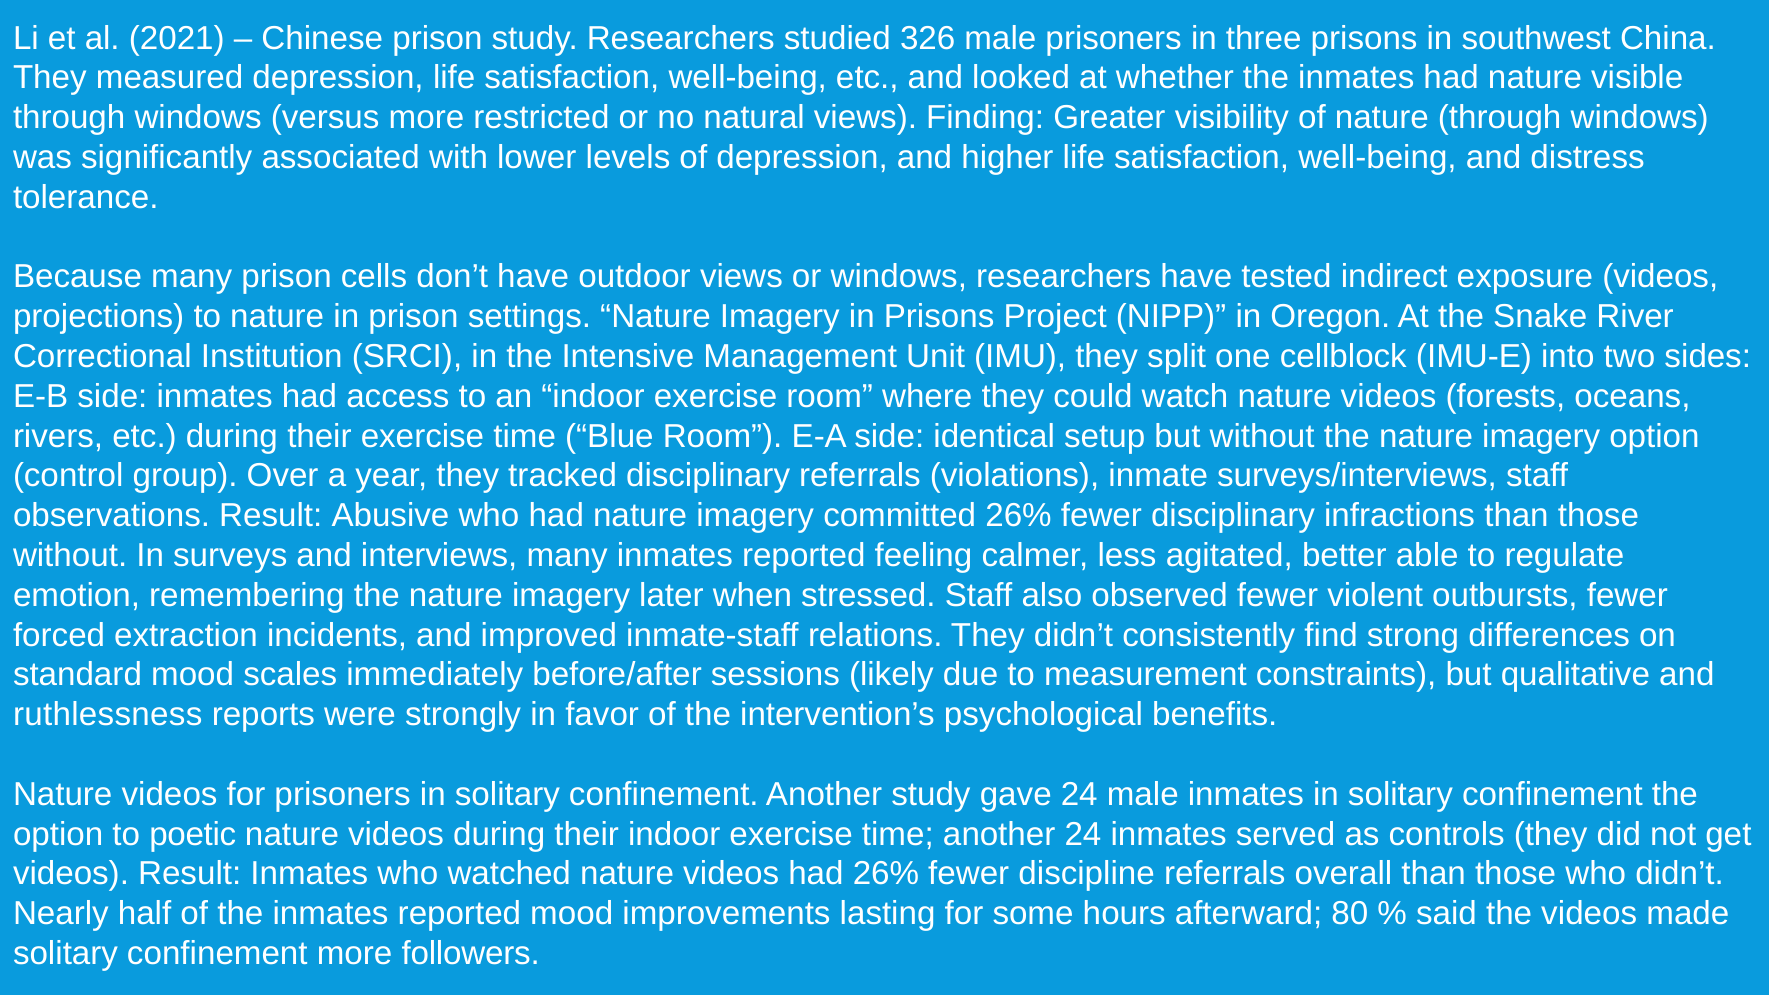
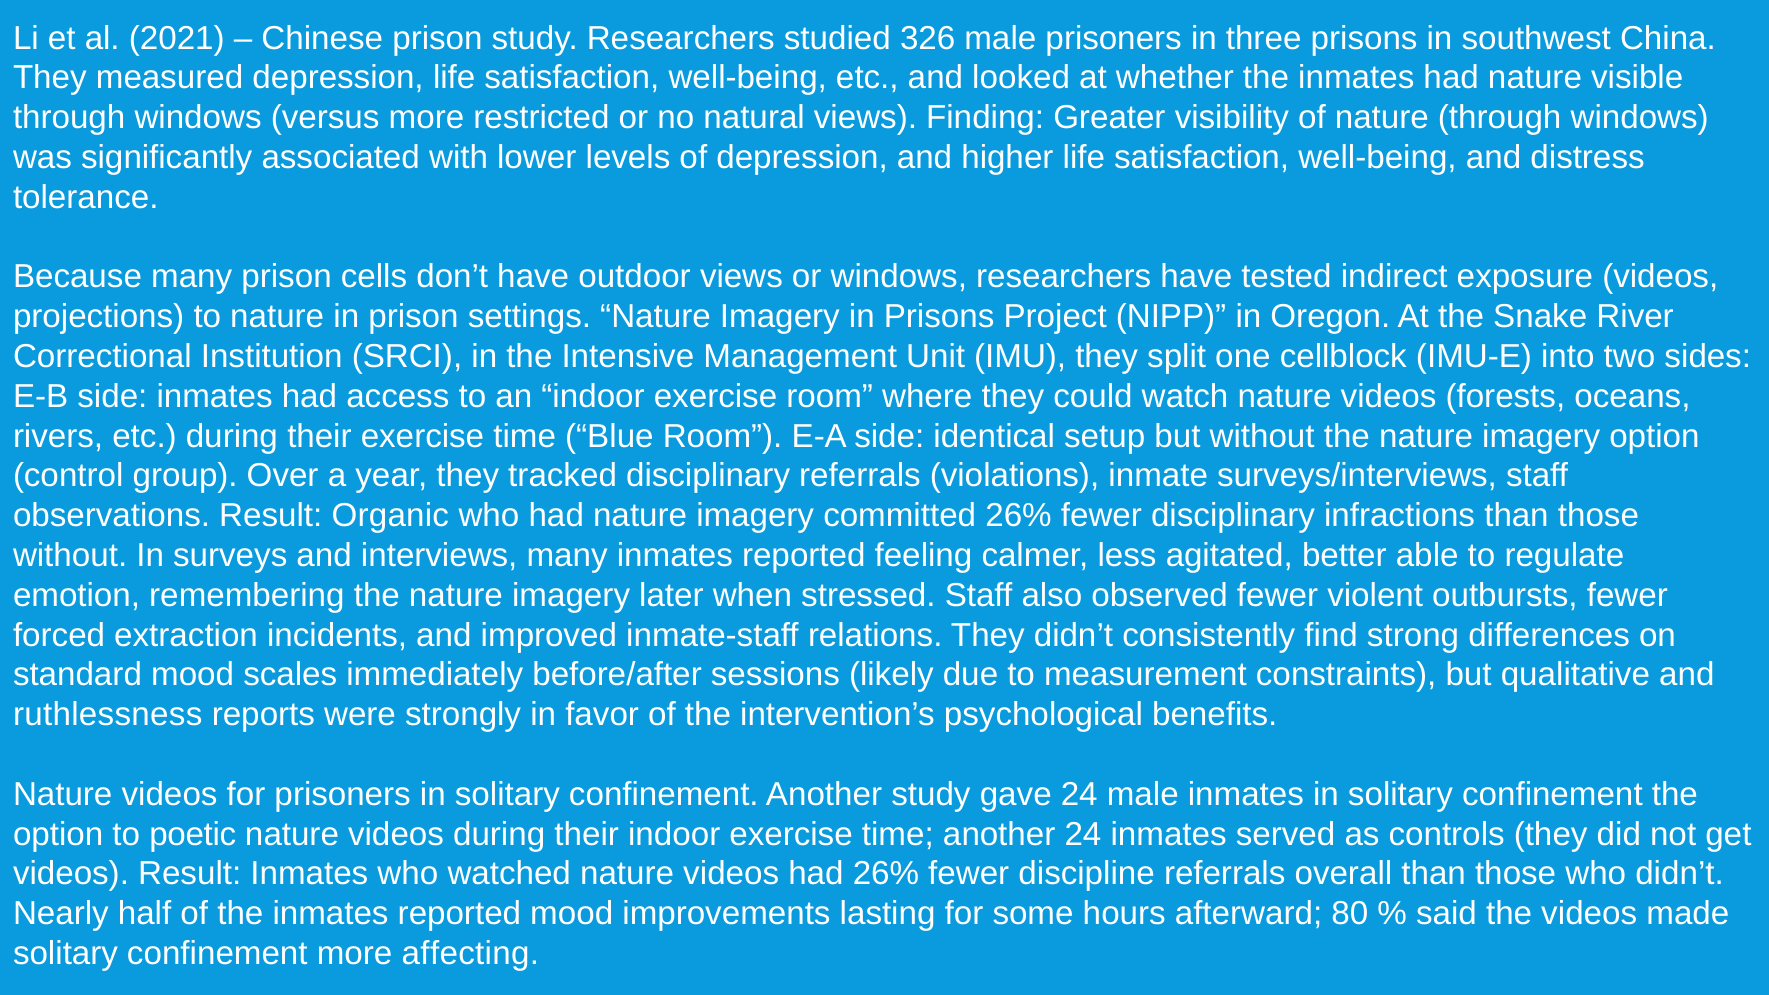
Abusive: Abusive -> Organic
followers: followers -> affecting
